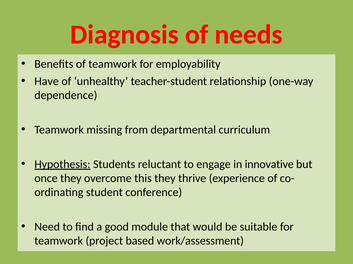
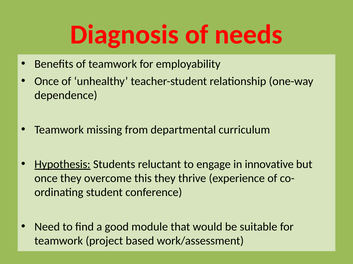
Have at (47, 81): Have -> Once
